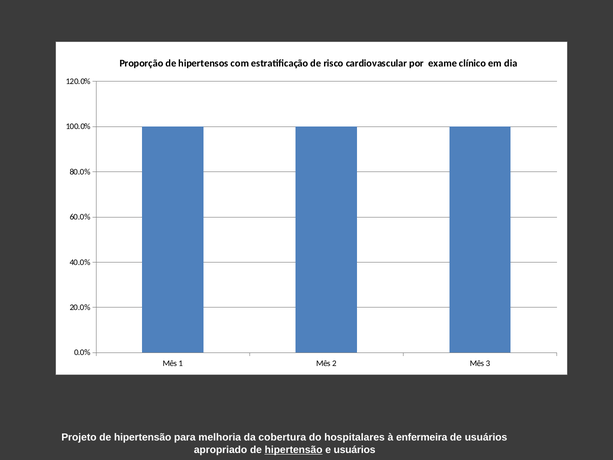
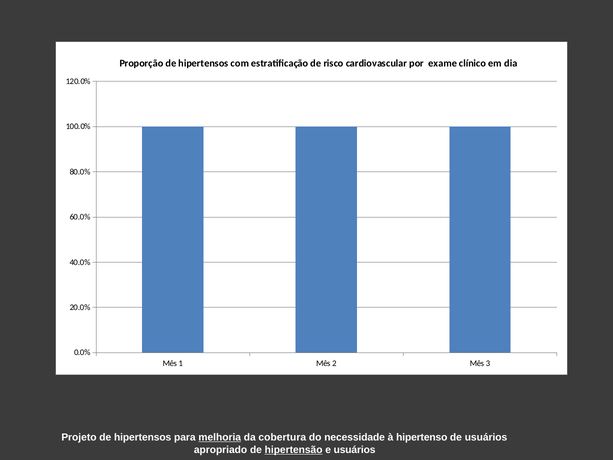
Projeto de hipertensão: hipertensão -> hipertensos
melhoria underline: none -> present
hospitalares: hospitalares -> necessidade
enfermeira: enfermeira -> hipertenso
